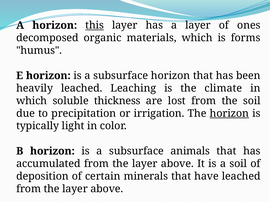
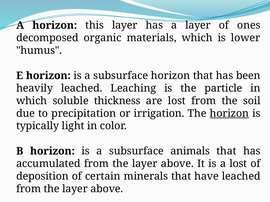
this underline: present -> none
forms: forms -> lower
climate: climate -> particle
a soil: soil -> lost
